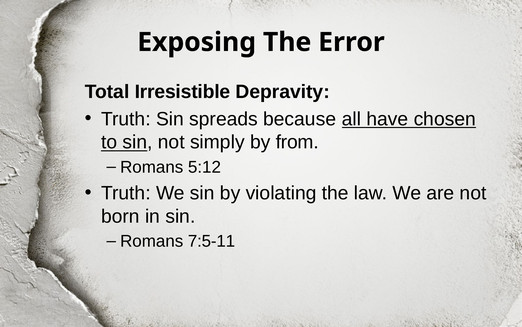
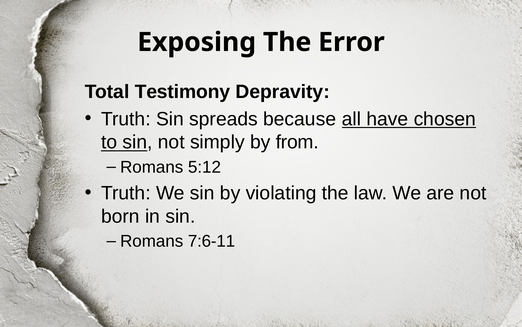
Irresistible: Irresistible -> Testimony
7:5-11: 7:5-11 -> 7:6-11
